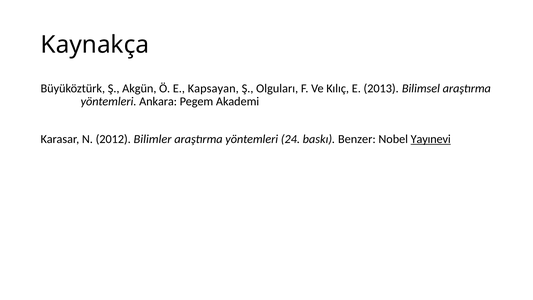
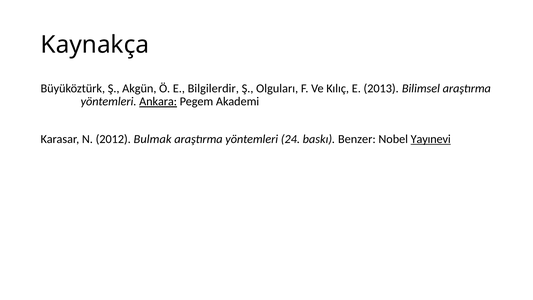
Kapsayan: Kapsayan -> Bilgilerdir
Ankara underline: none -> present
Bilimler: Bilimler -> Bulmak
